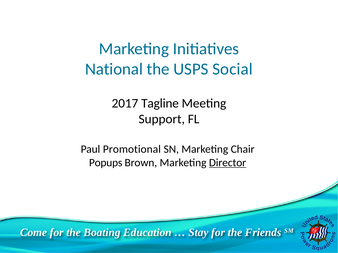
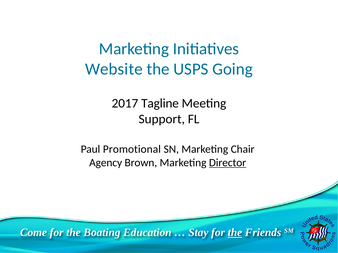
National: National -> Website
Social: Social -> Going
Popups: Popups -> Agency
the at (235, 233) underline: none -> present
